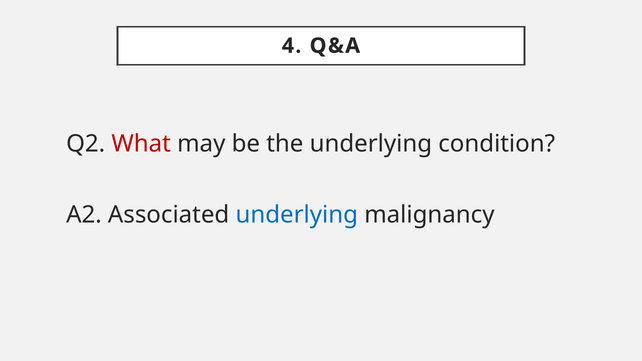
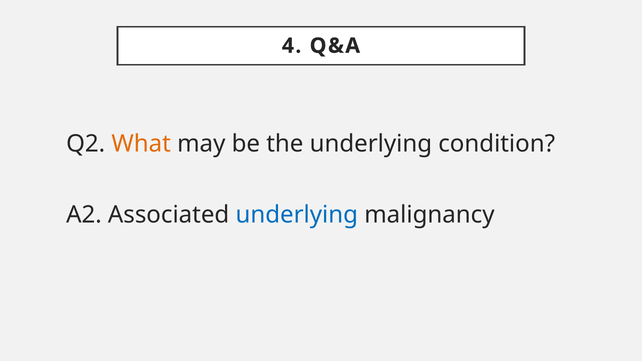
What colour: red -> orange
